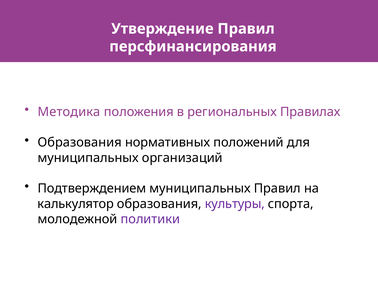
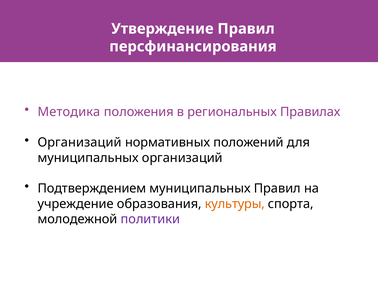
Образования at (80, 142): Образования -> Организаций
калькулятор: калькулятор -> учреждение
культуры colour: purple -> orange
